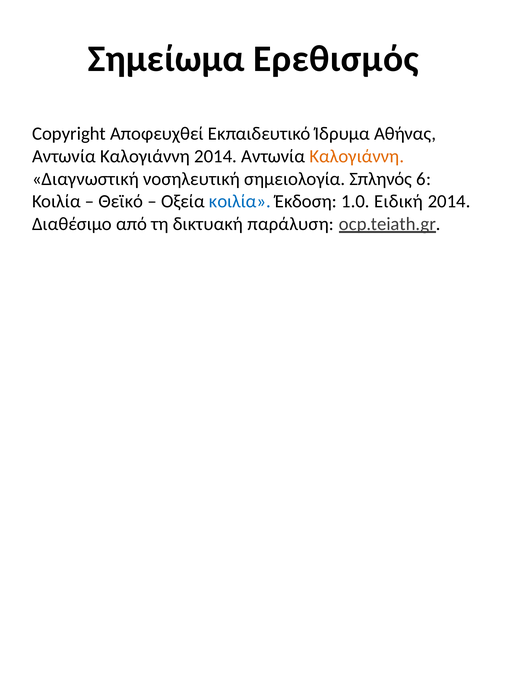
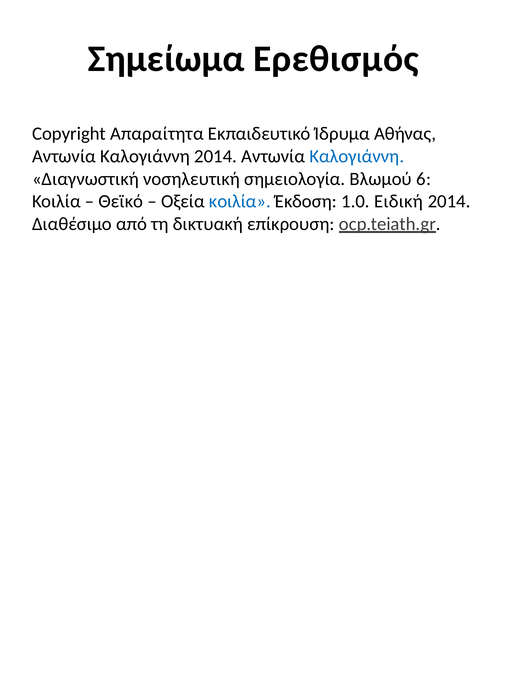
Αποφευχθεί: Αποφευχθεί -> Απαραίτητα
Καλογιάννη at (357, 156) colour: orange -> blue
Σπληνός: Σπληνός -> Βλωμού
παράλυση: παράλυση -> επίκρουση
